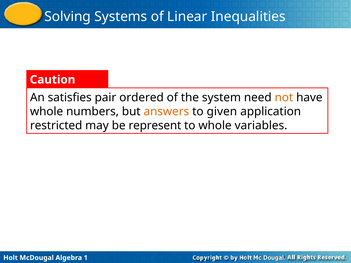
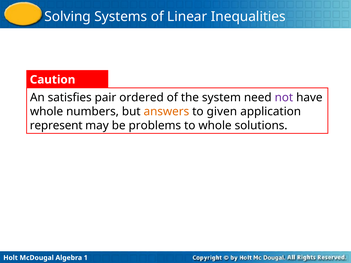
not colour: orange -> purple
restricted: restricted -> represent
represent: represent -> problems
variables: variables -> solutions
